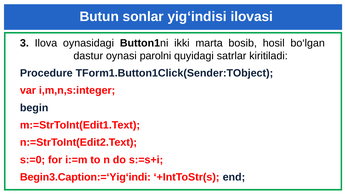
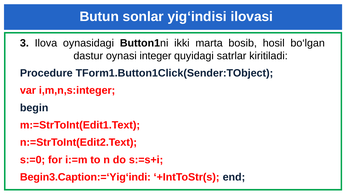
parolni: parolni -> integer
